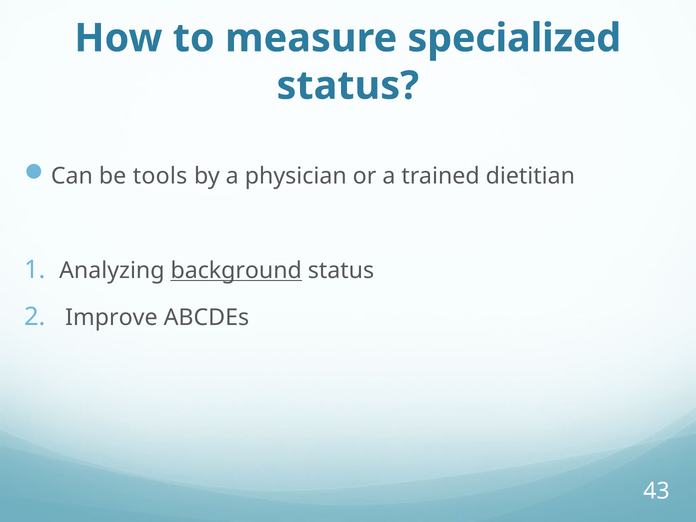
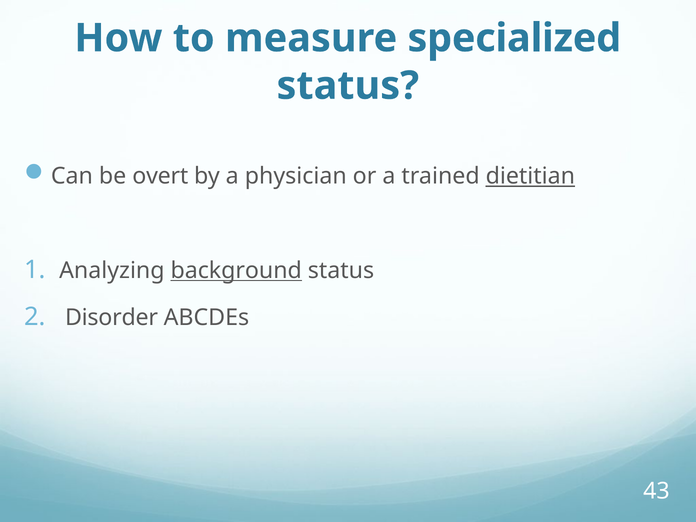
tools: tools -> overt
dietitian underline: none -> present
Improve: Improve -> Disorder
